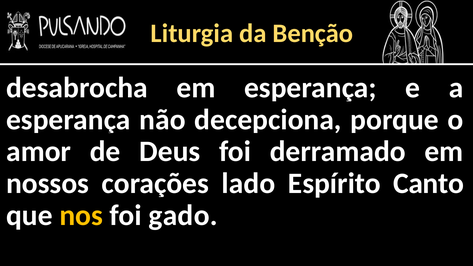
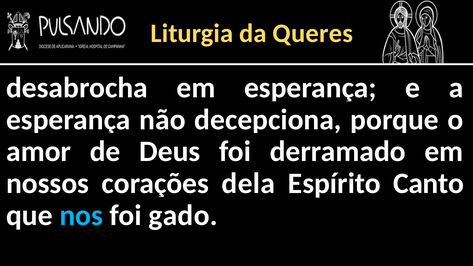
Benção: Benção -> Queres
lado: lado -> dela
nos colour: yellow -> light blue
